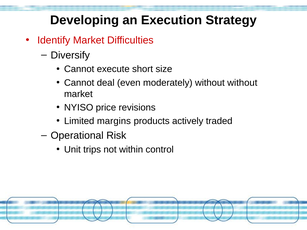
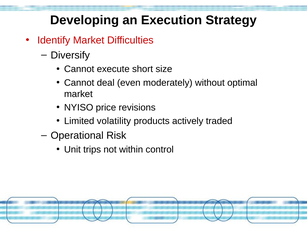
without without: without -> optimal
margins: margins -> volatility
